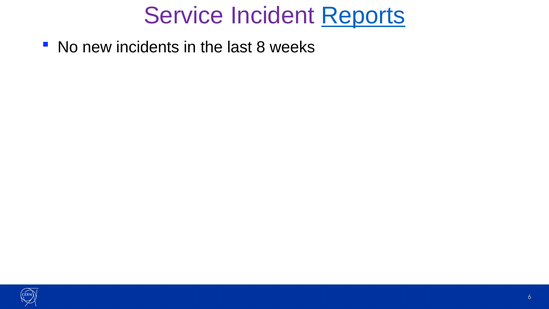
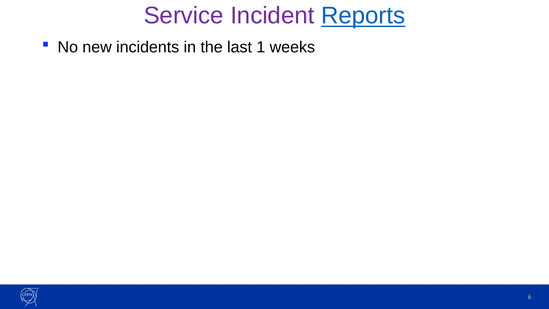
8: 8 -> 1
